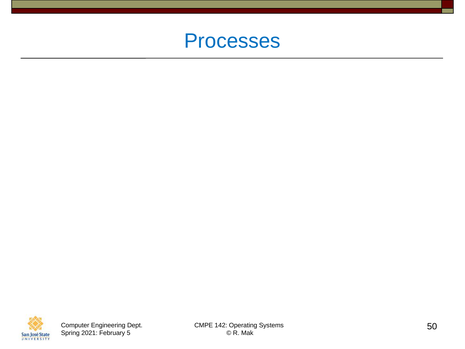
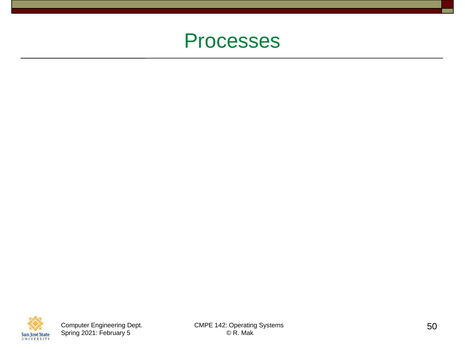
Processes colour: blue -> green
